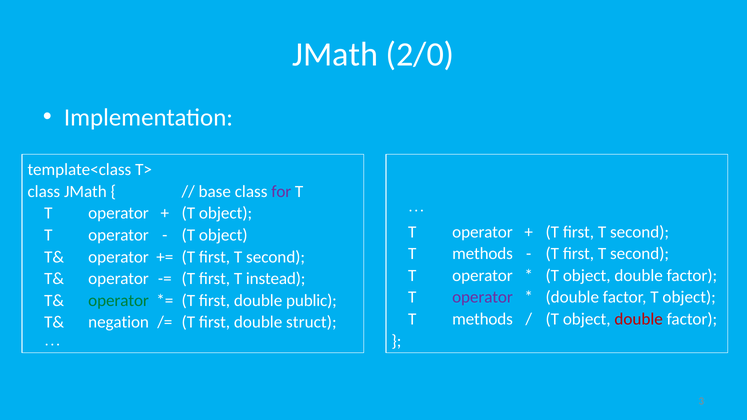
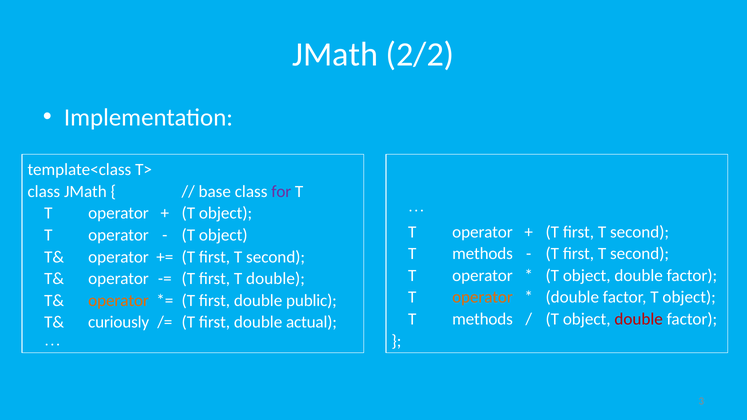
2/0: 2/0 -> 2/2
T instead: instead -> double
operator at (483, 297) colour: purple -> orange
operator at (119, 301) colour: green -> orange
negation: negation -> curiously
struct: struct -> actual
